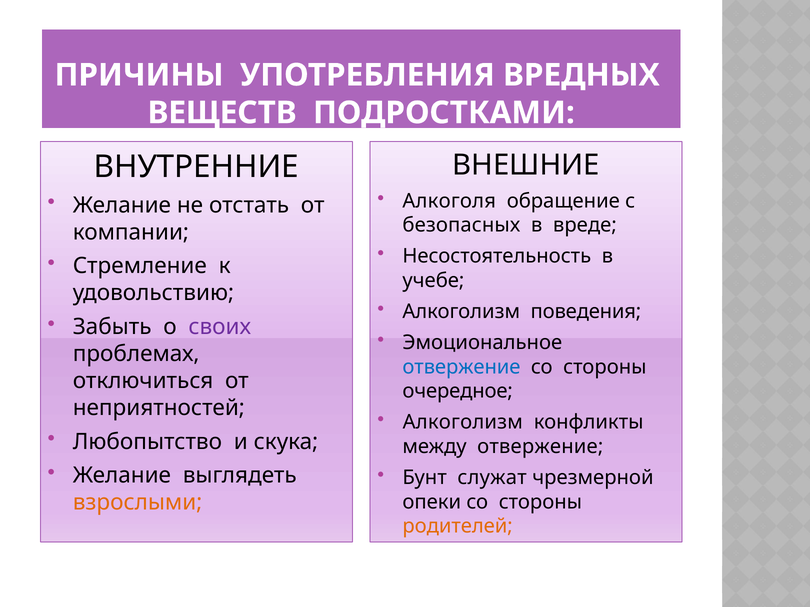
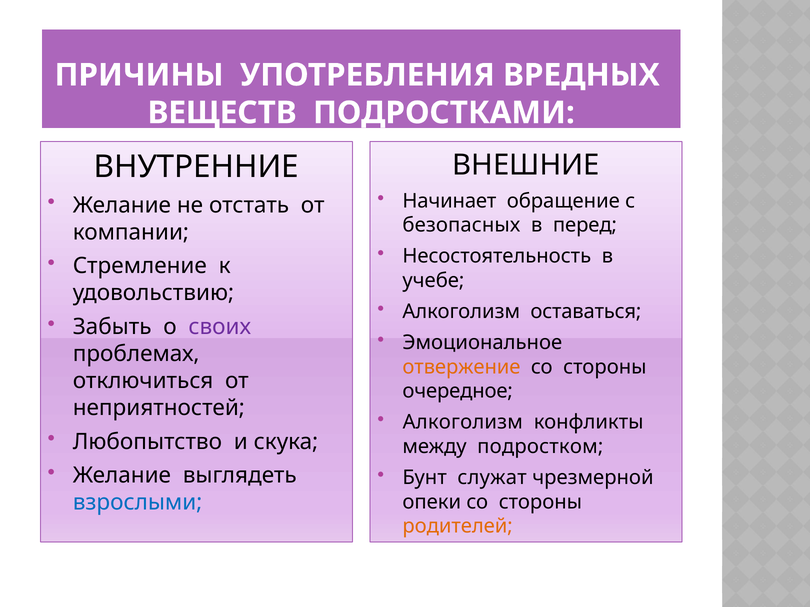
Алкоголя: Алкоголя -> Начинает
вреде: вреде -> перед
поведения: поведения -> оставаться
отвержение at (461, 367) colour: blue -> orange
между отвержение: отвержение -> подростком
взрослыми colour: orange -> blue
